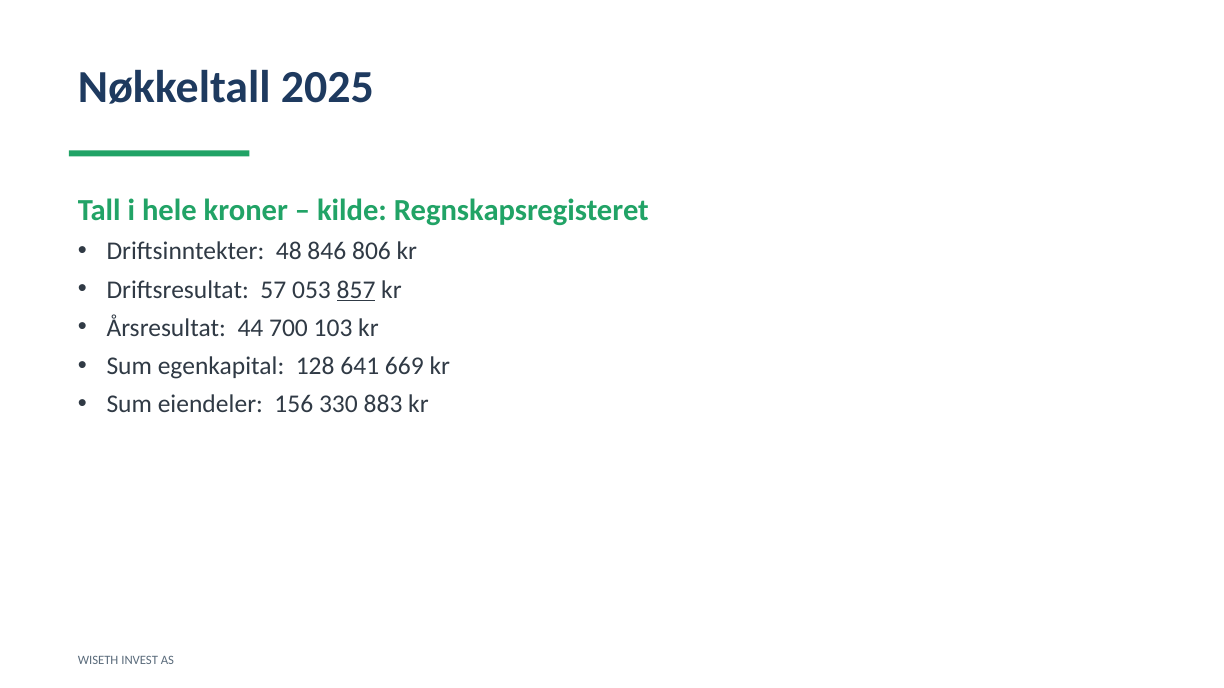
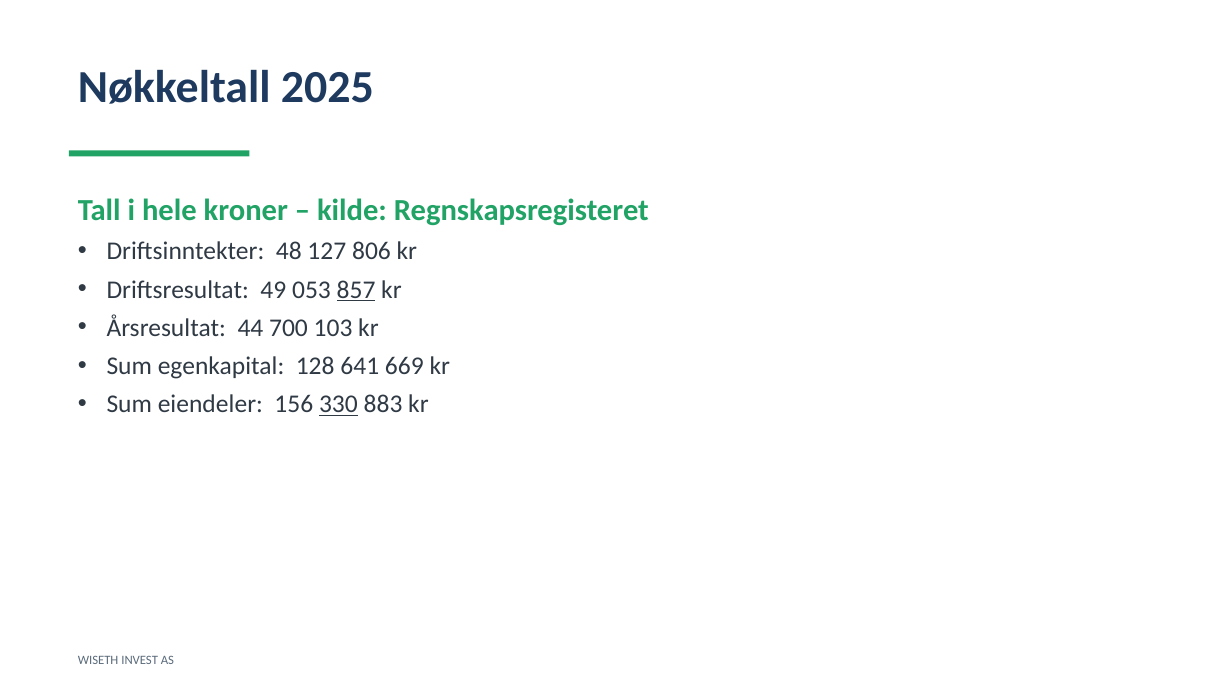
846: 846 -> 127
57: 57 -> 49
330 underline: none -> present
